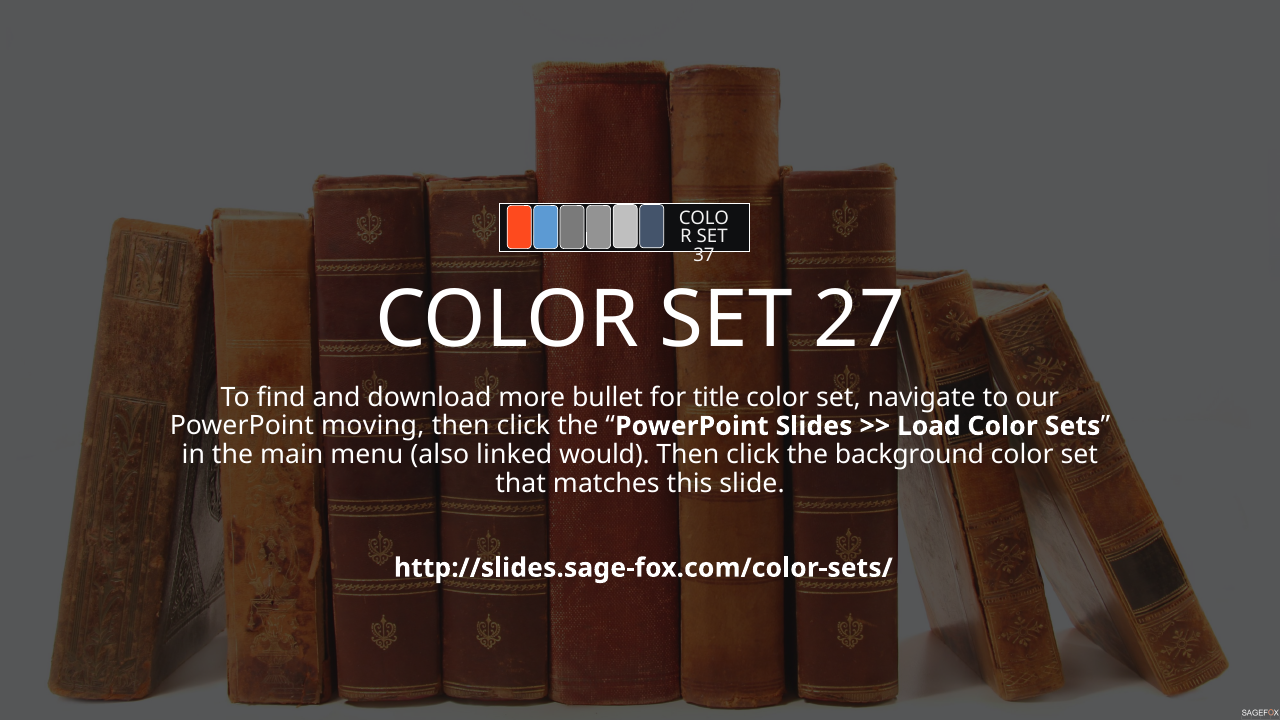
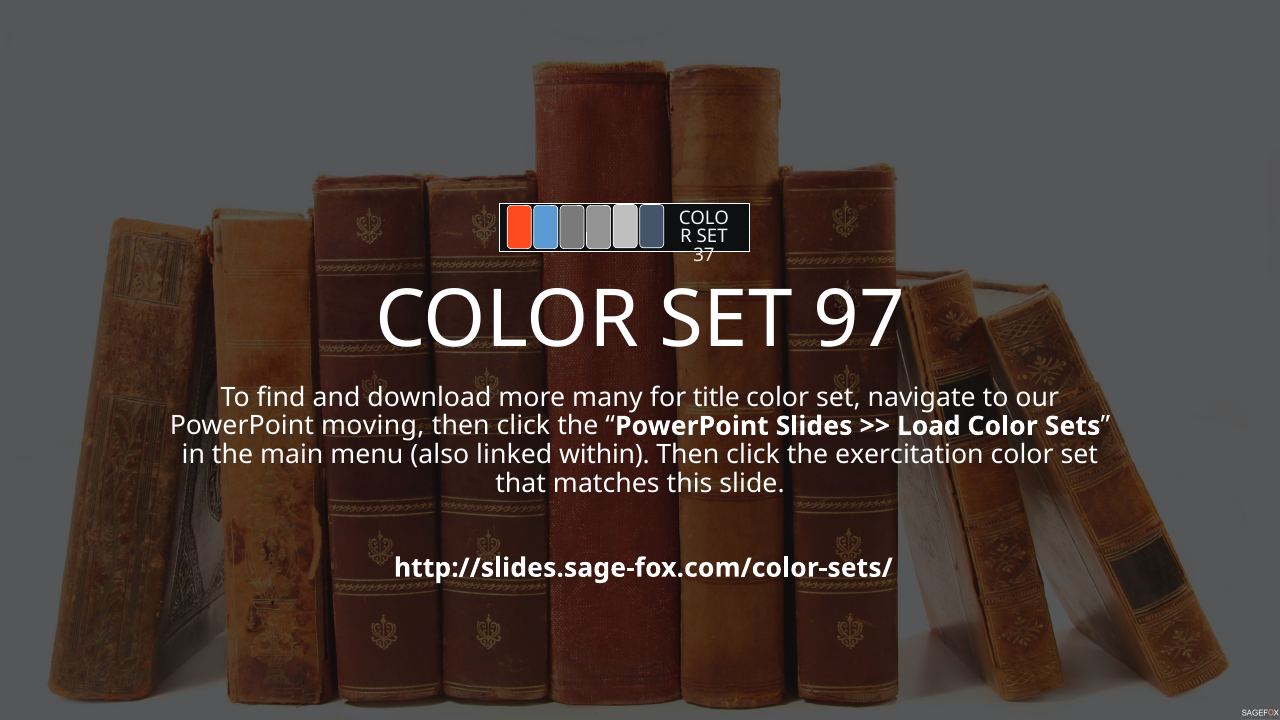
27: 27 -> 97
bullet: bullet -> many
would: would -> within
background: background -> exercitation
